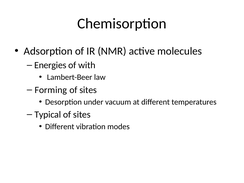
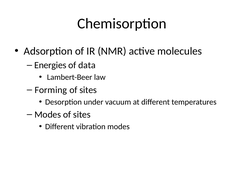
with: with -> data
Typical at (48, 115): Typical -> Modes
